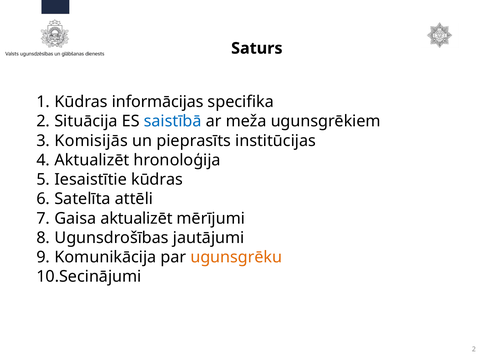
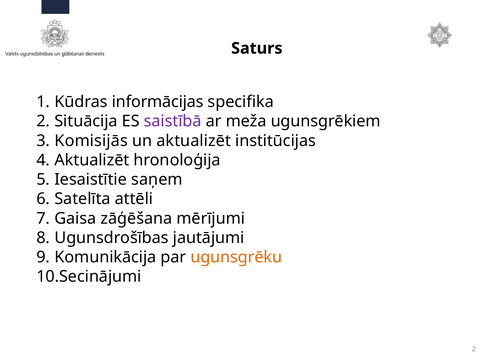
saistībā colour: blue -> purple
un pieprasīts: pieprasīts -> aktualizēt
Iesaistītie kūdras: kūdras -> saņem
Gaisa aktualizēt: aktualizēt -> zāģēšana
